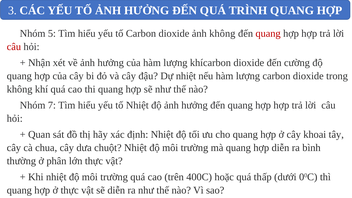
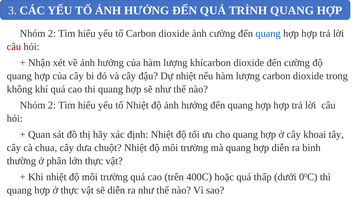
5 at (52, 33): 5 -> 2
ảnh không: không -> cường
quang at (268, 33) colour: red -> blue
7 at (52, 105): 7 -> 2
